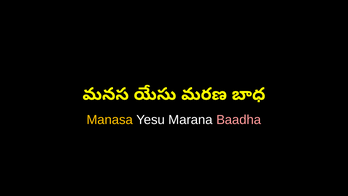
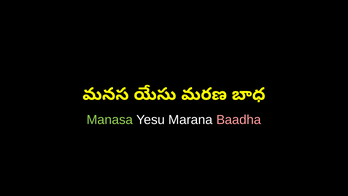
Manasa colour: yellow -> light green
